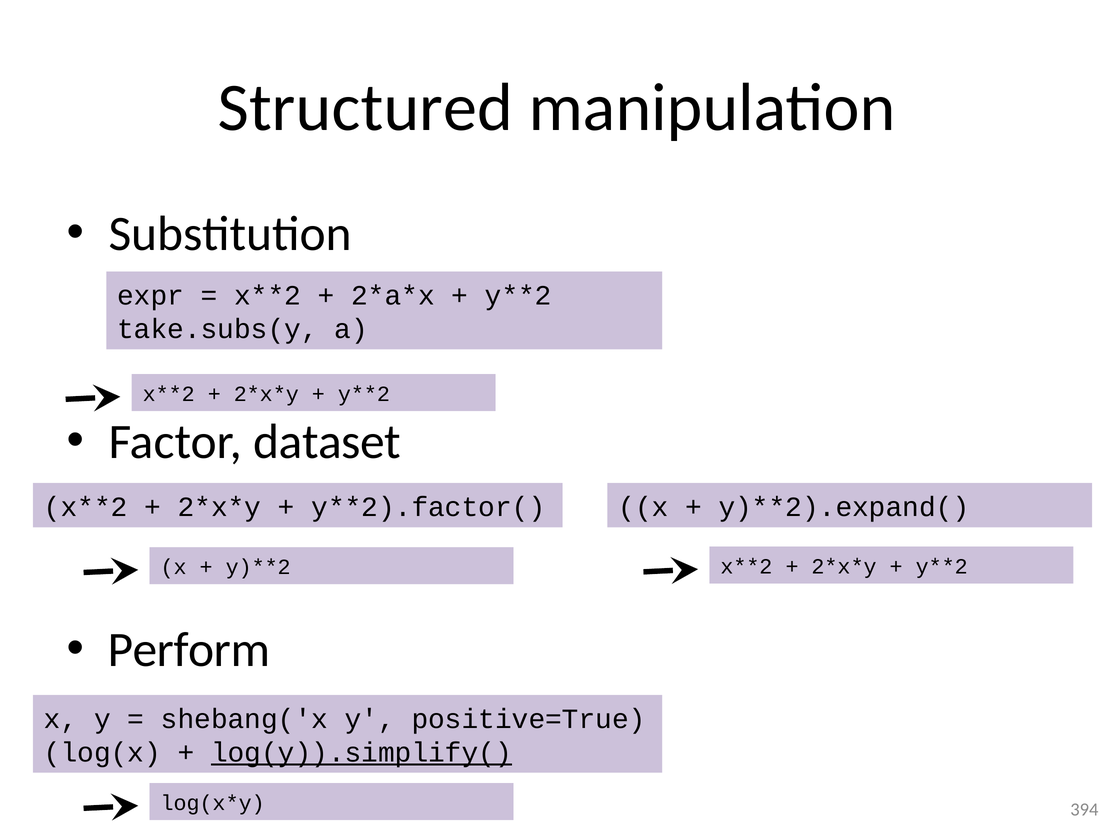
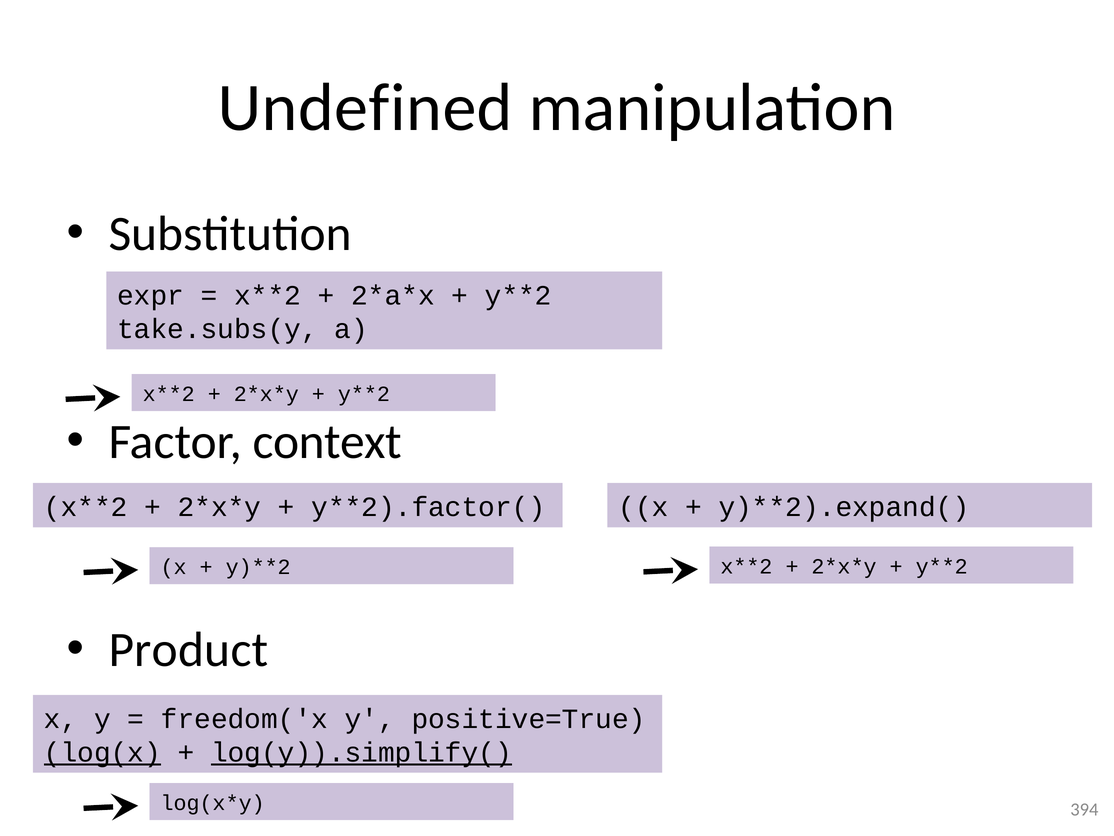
Structured: Structured -> Undefined
dataset: dataset -> context
Perform: Perform -> Product
shebang('x: shebang('x -> freedom('x
log(x underline: none -> present
